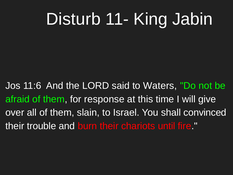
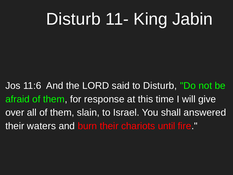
to Waters: Waters -> Disturb
convinced: convinced -> answered
trouble: trouble -> waters
